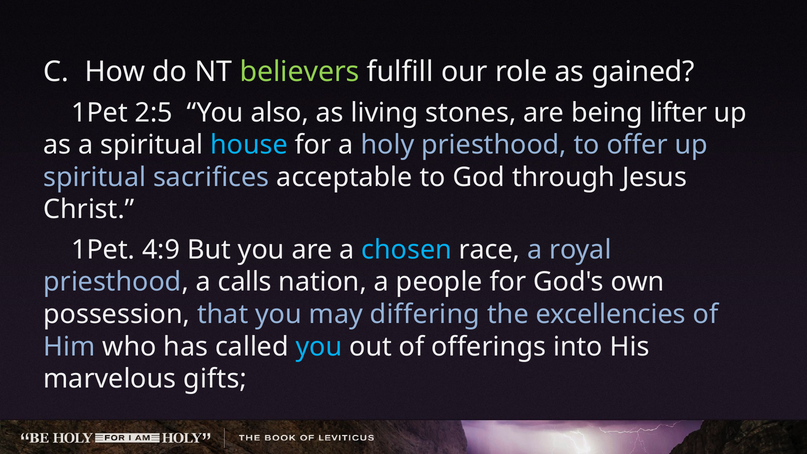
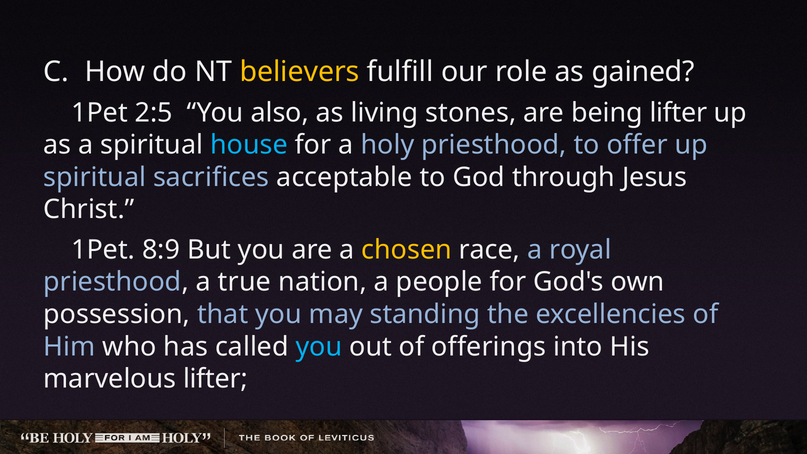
believers colour: light green -> yellow
4:9: 4:9 -> 8:9
chosen colour: light blue -> yellow
calls: calls -> true
differing: differing -> standing
marvelous gifts: gifts -> lifter
